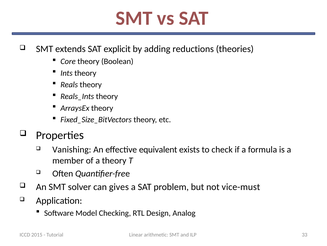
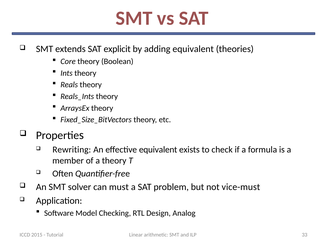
adding reductions: reductions -> equivalent
Vanishing: Vanishing -> Rewriting
gives: gives -> must
